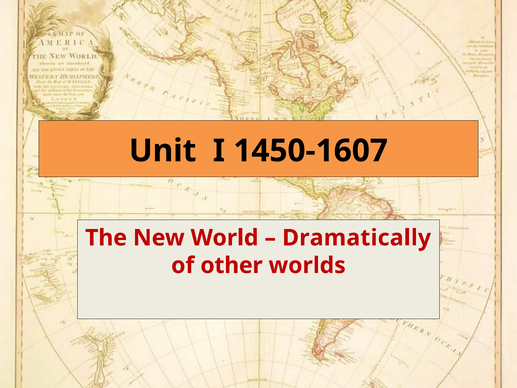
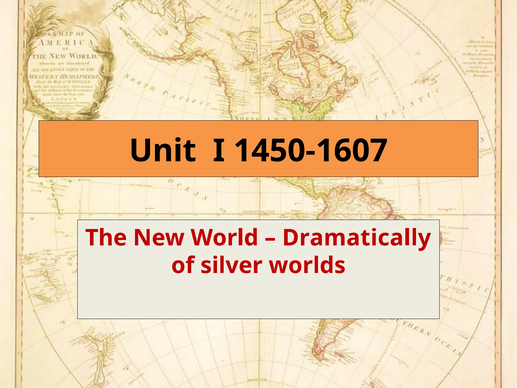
other: other -> silver
